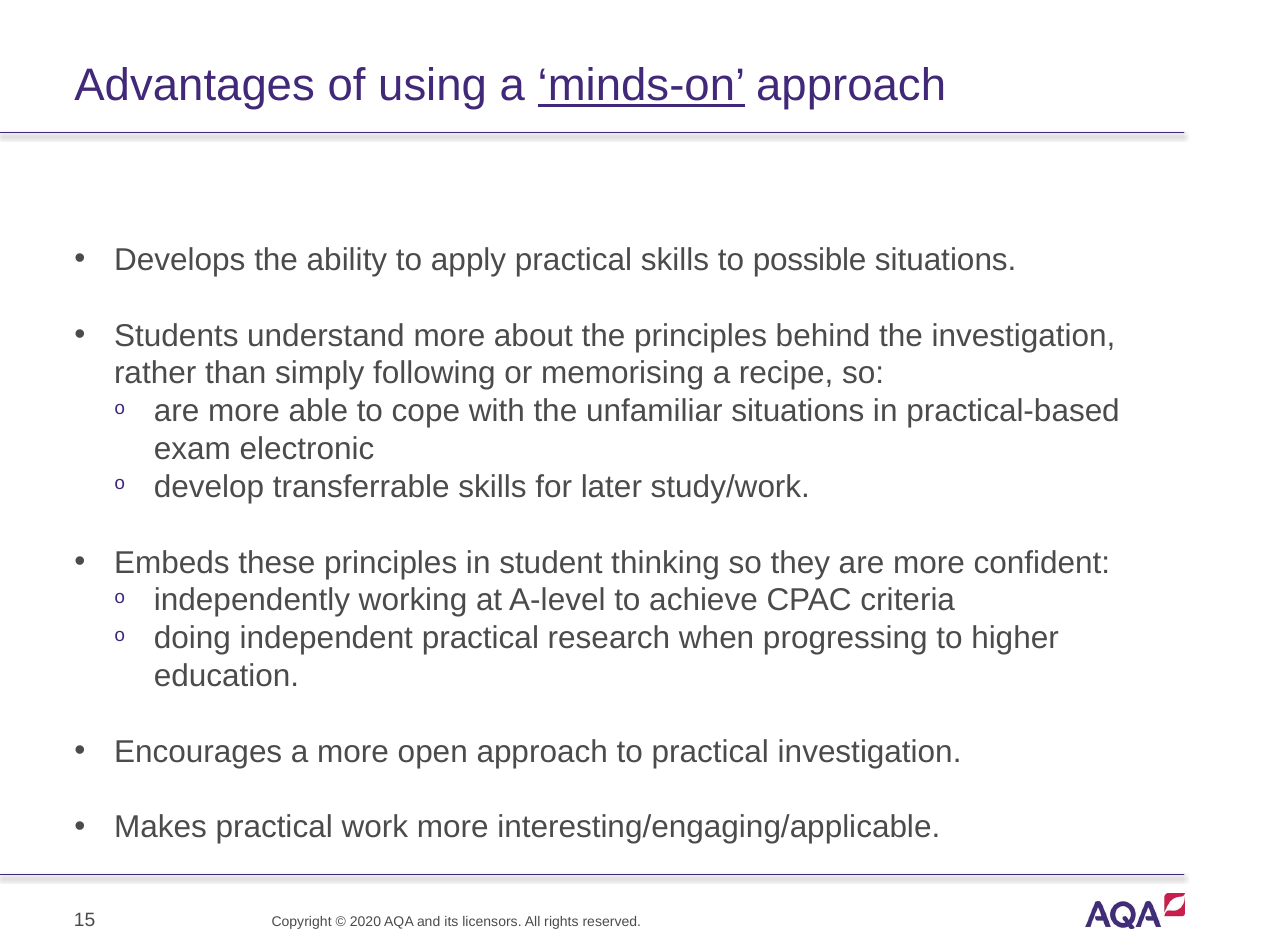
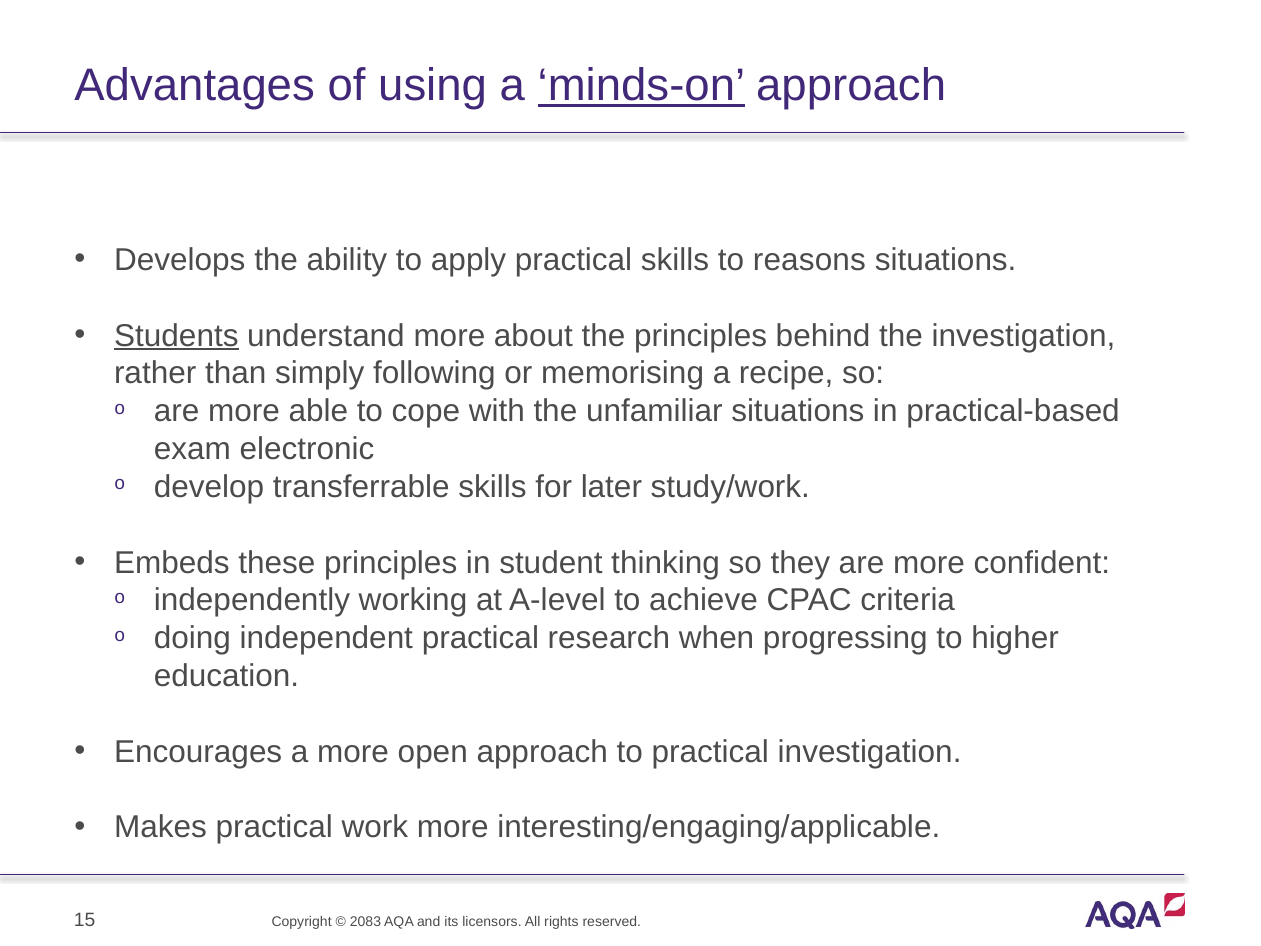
possible: possible -> reasons
Students underline: none -> present
2020: 2020 -> 2083
